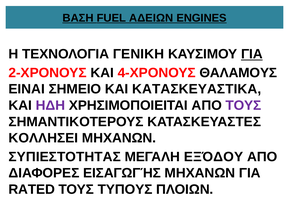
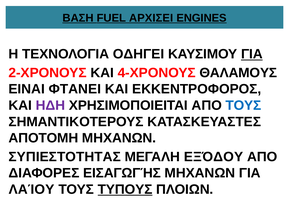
ΑΔΕΙΩΝ: ΑΔΕΙΩΝ -> ΑΡΧΙΣΕΙ
ΓΕΝΙΚΗ: ΓΕΝΙΚΗ -> ΟΔΗΓΕΙ
ΣΗΜΕΙΟ: ΣΗΜΕΙΟ -> ΦΤΑΝΕΙ
ΚΑΤΑΣΚΕΥΑΣΤΙΚΑ: ΚΑΤΑΣΚΕΥΑΣΤΙΚΑ -> ΕΚΚΕΝΤΡΟΦΟΡΟΣ
ΤΟΥΣ at (243, 106) colour: purple -> blue
ΚΟΛΛΗΣΕΙ: ΚΟΛΛΗΣΕΙ -> ΑΠΟΤΟΜΗ
RATED: RATED -> ΛΑΊΟΥ
ΤΥΠΟΥΣ underline: none -> present
